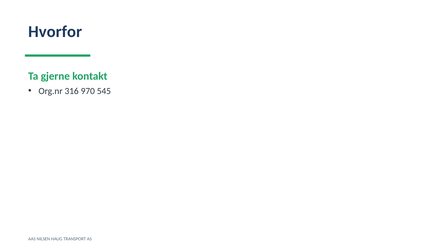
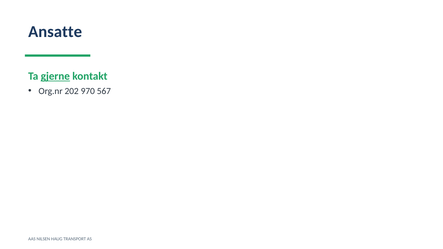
Hvorfor: Hvorfor -> Ansatte
gjerne underline: none -> present
316: 316 -> 202
545: 545 -> 567
